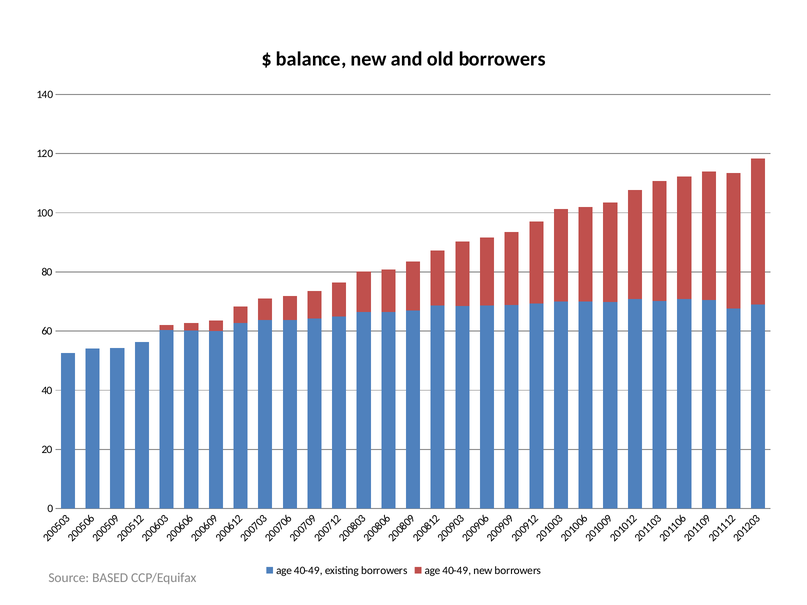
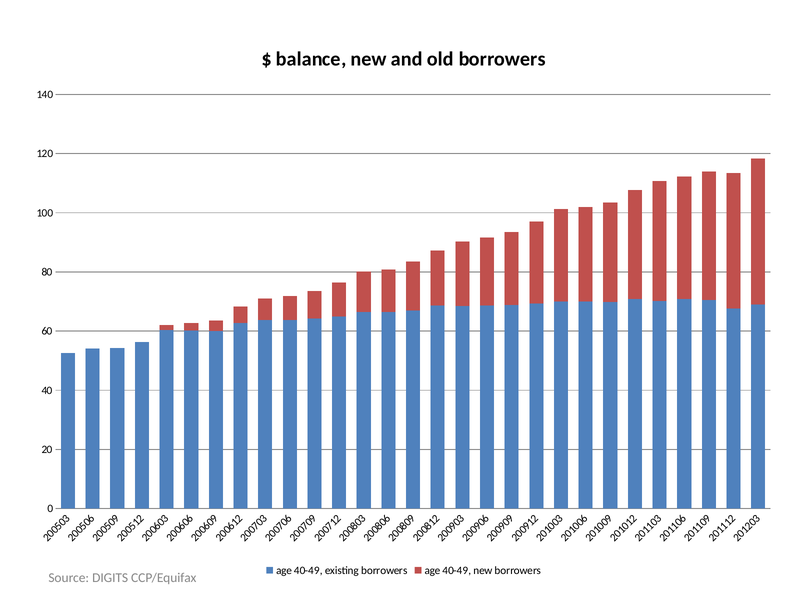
BASED: BASED -> DIGITS
